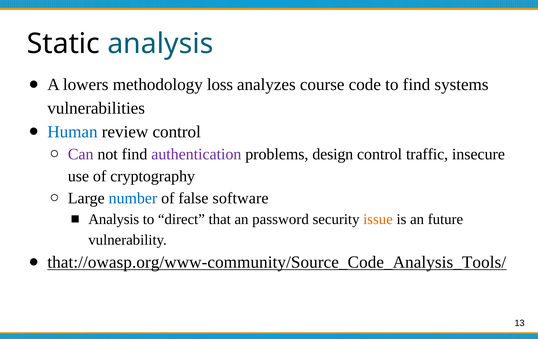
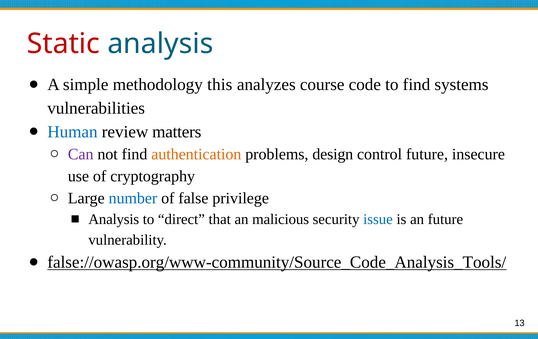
Static colour: black -> red
lowers: lowers -> simple
loss: loss -> this
review control: control -> matters
authentication colour: purple -> orange
control traffic: traffic -> future
software: software -> privilege
password: password -> malicious
issue colour: orange -> blue
that://owasp.org/www-community/Source_Code_Analysis_Tools/: that://owasp.org/www-community/Source_Code_Analysis_Tools/ -> false://owasp.org/www-community/Source_Code_Analysis_Tools/
